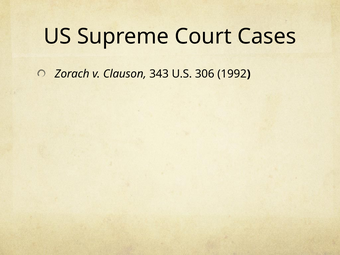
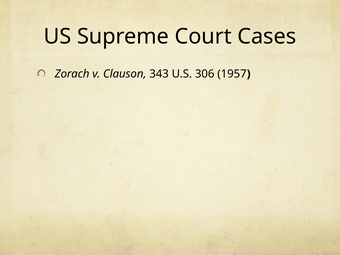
1992: 1992 -> 1957
